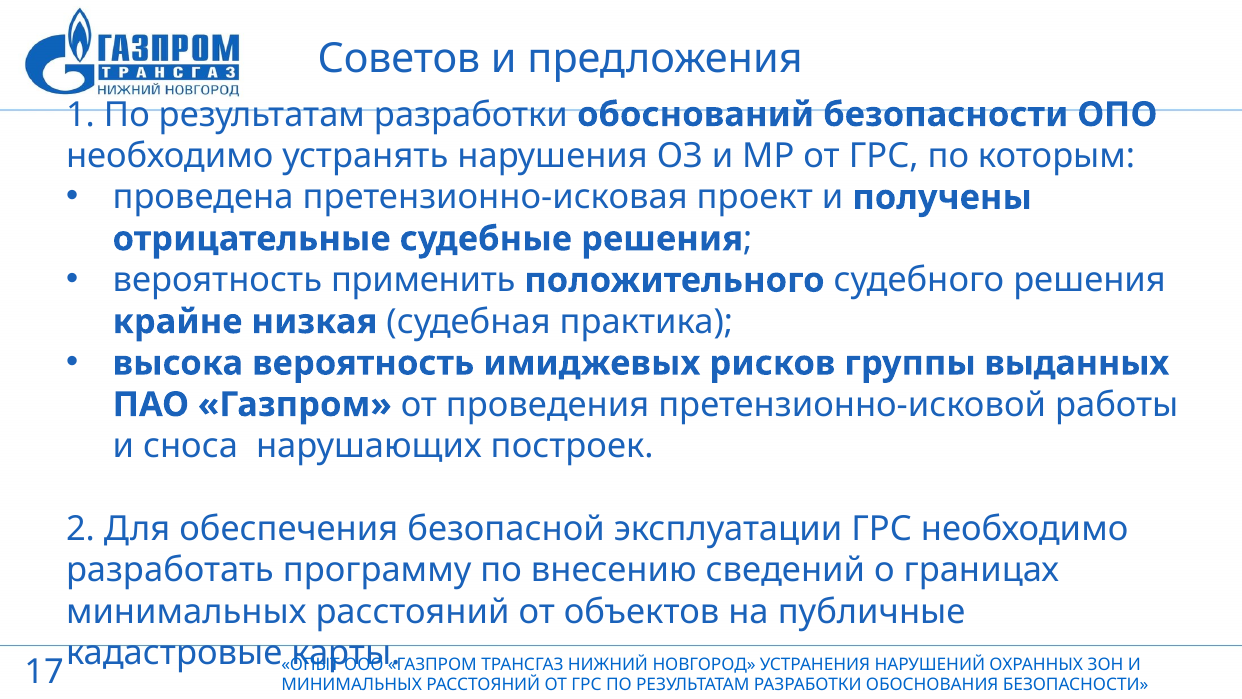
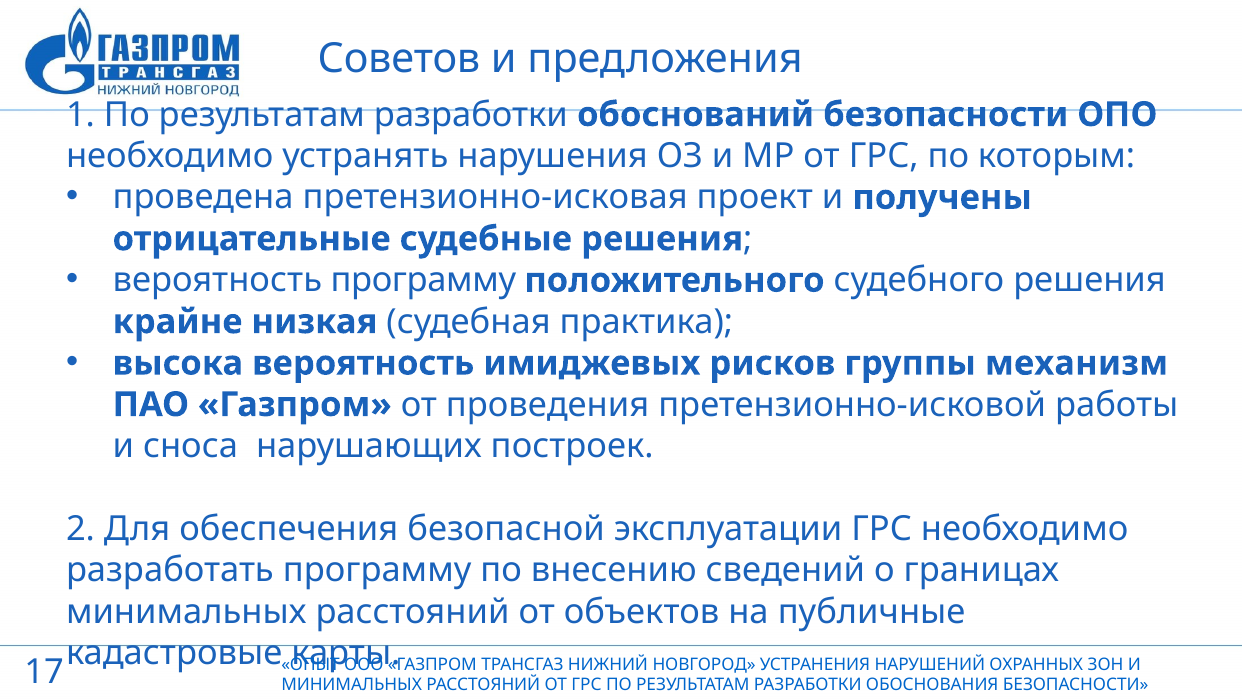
вероятность применить: применить -> программу
выданных: выданных -> механизм
